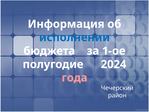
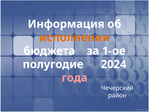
исполнении colour: blue -> orange
